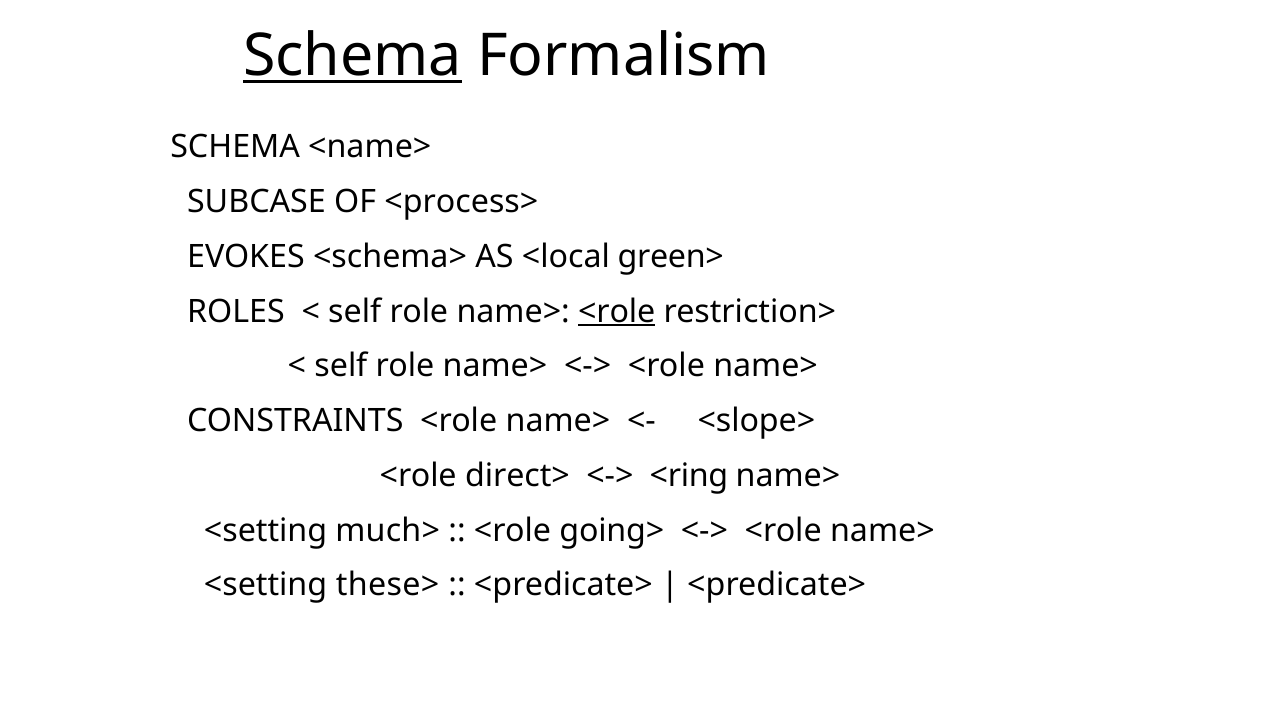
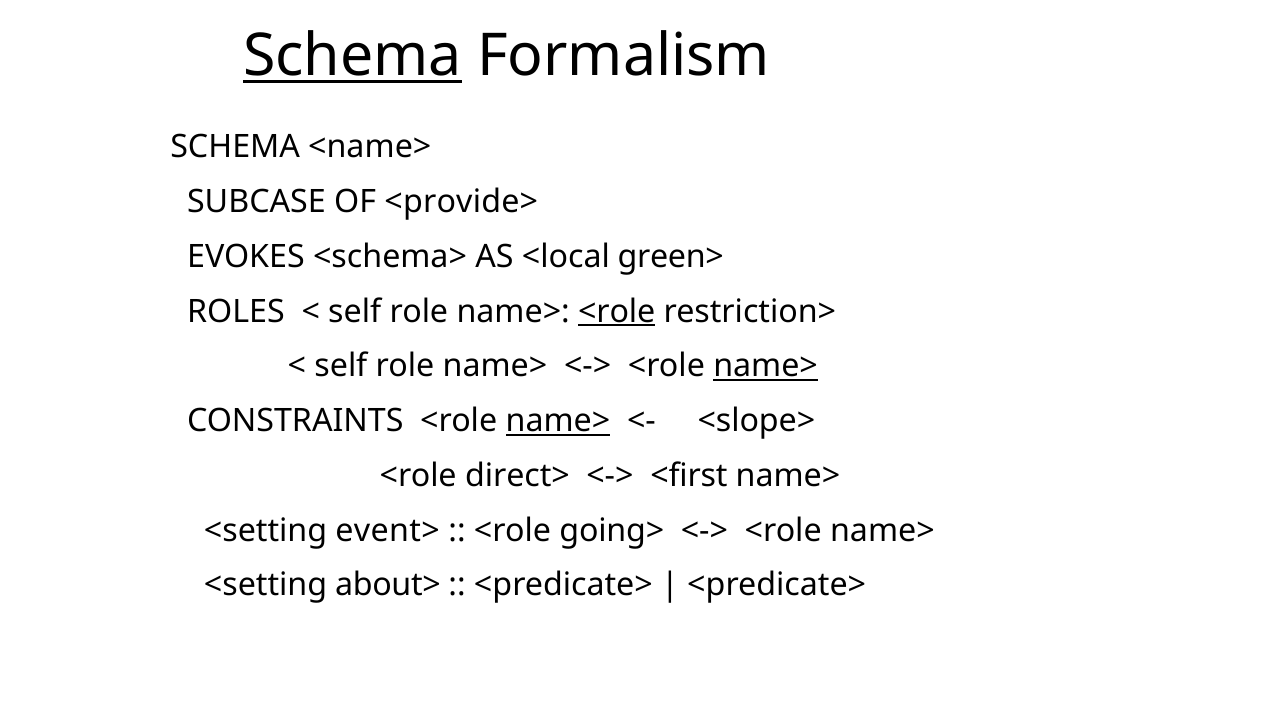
<process>: <process> -> <provide>
name> at (766, 366) underline: none -> present
name> at (558, 421) underline: none -> present
<ring: <ring -> <first
much>: much> -> event>
these>: these> -> about>
